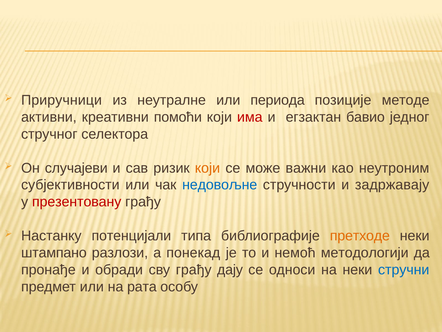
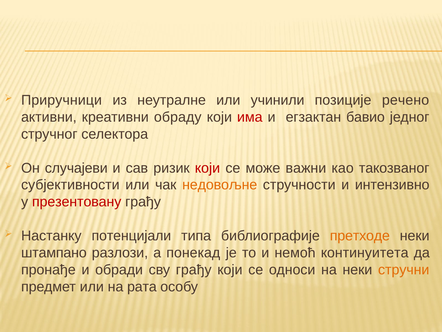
периода: периода -> учинили
методе: методе -> речено
помоћи: помоћи -> обраду
који at (207, 168) colour: orange -> red
неутроним: неутроним -> такозваног
недовољне colour: blue -> orange
задржавају: задржавају -> интензивно
методологији: методологији -> континуитета
грађу дају: дају -> који
стручни colour: blue -> orange
